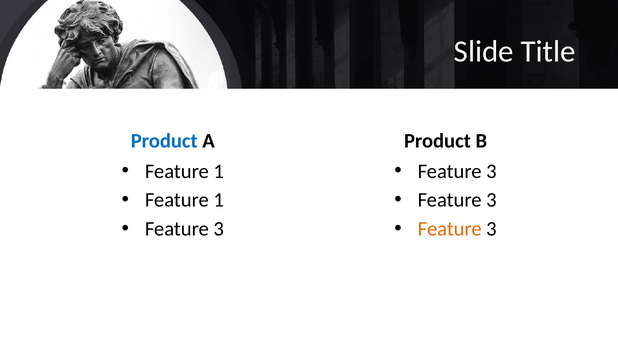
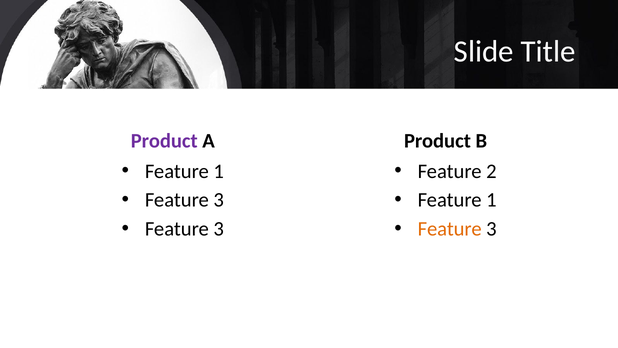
Product at (164, 141) colour: blue -> purple
3 at (491, 171): 3 -> 2
1 at (219, 200): 1 -> 3
3 at (491, 200): 3 -> 1
